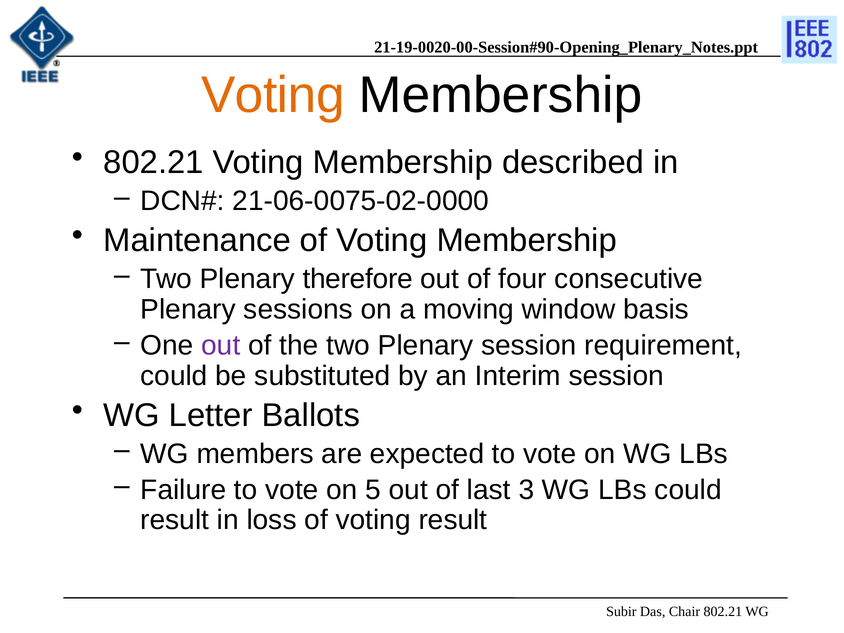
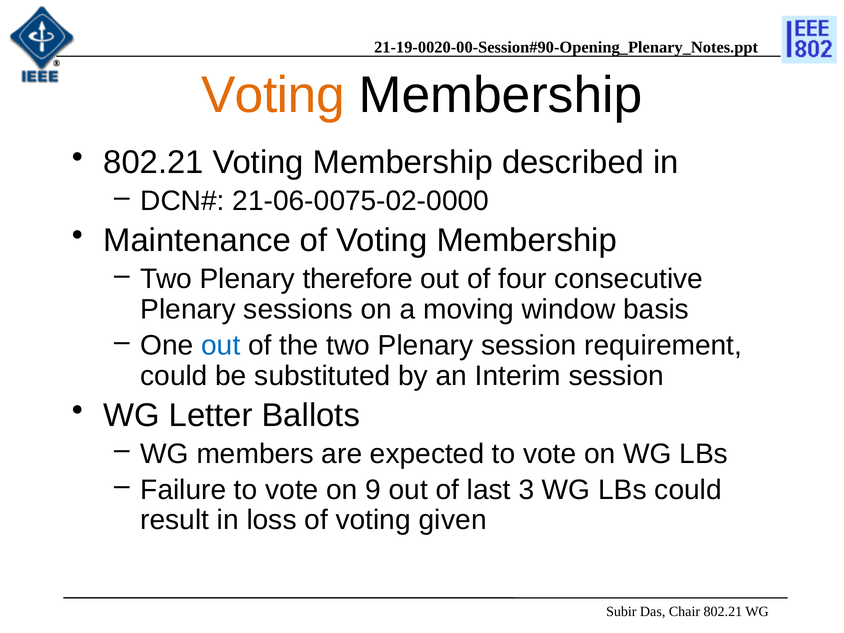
out at (221, 345) colour: purple -> blue
5: 5 -> 9
voting result: result -> given
